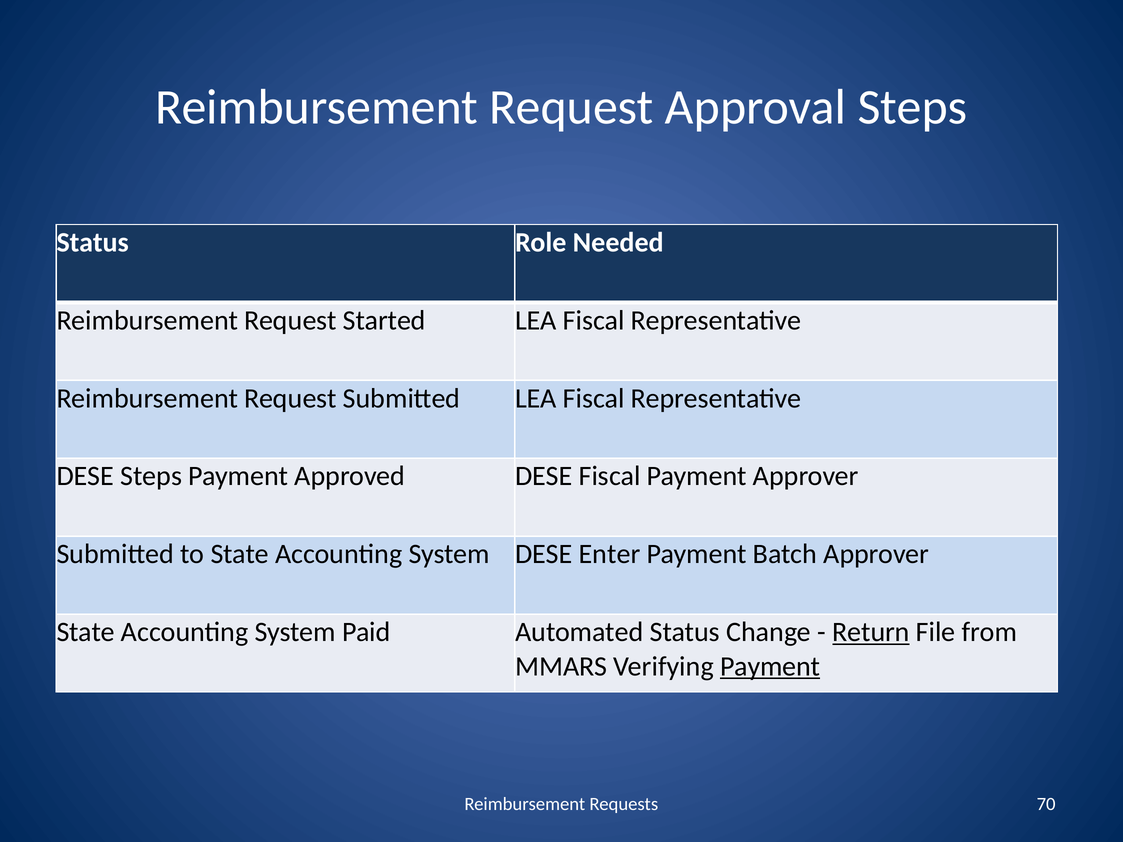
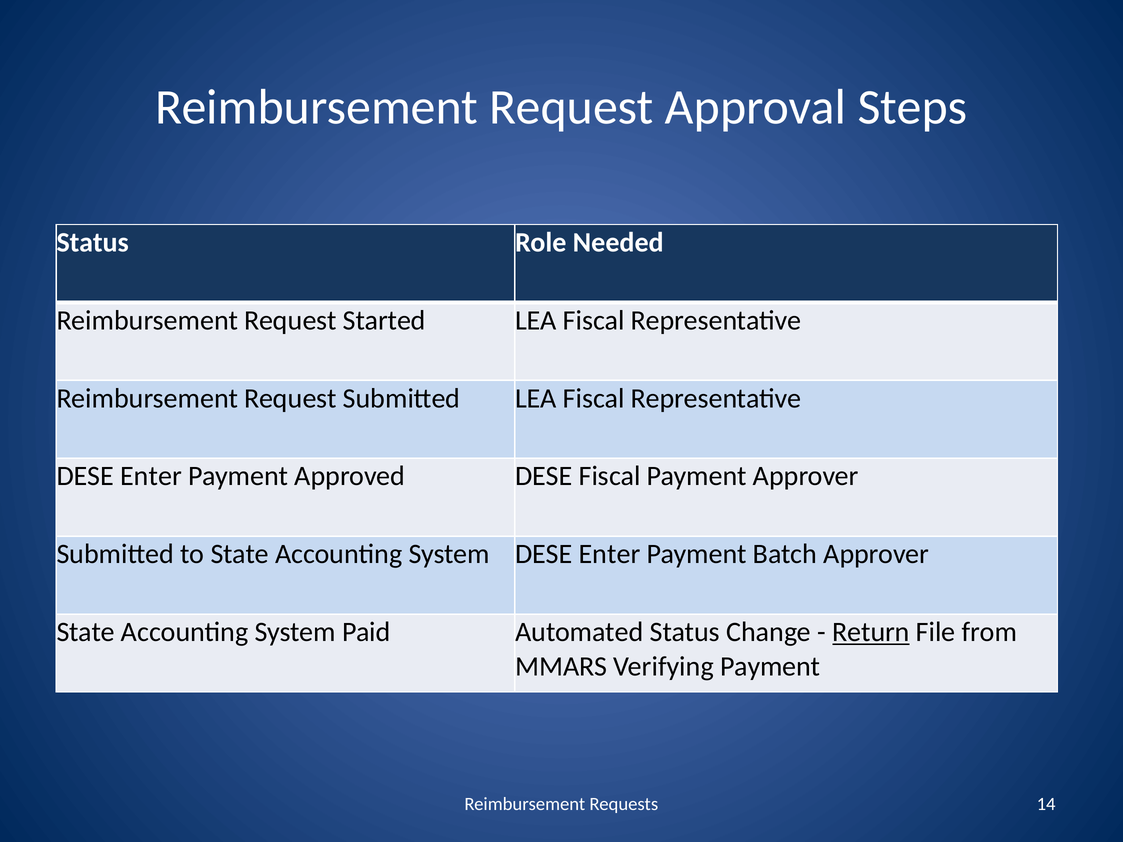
Steps at (151, 476): Steps -> Enter
Payment at (770, 667) underline: present -> none
70: 70 -> 14
